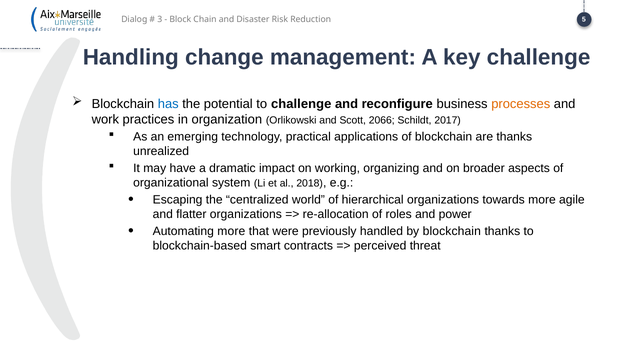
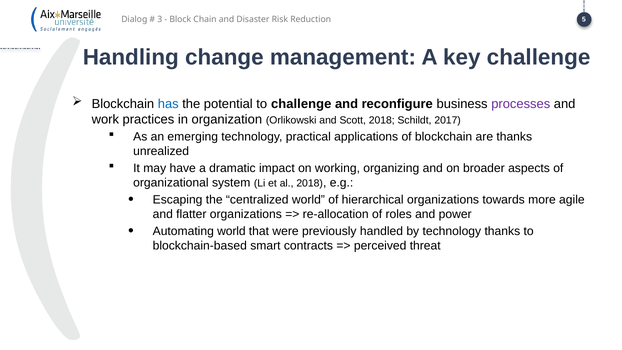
processes colour: orange -> purple
Scott 2066: 2066 -> 2018
Automating more: more -> world
by blockchain: blockchain -> technology
